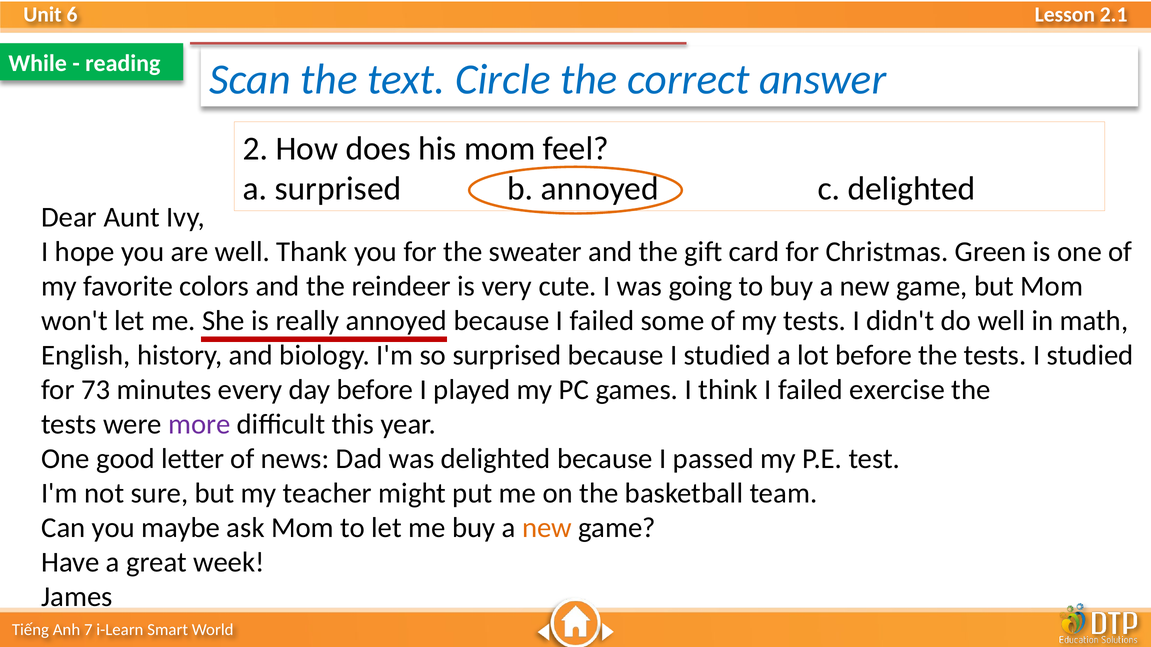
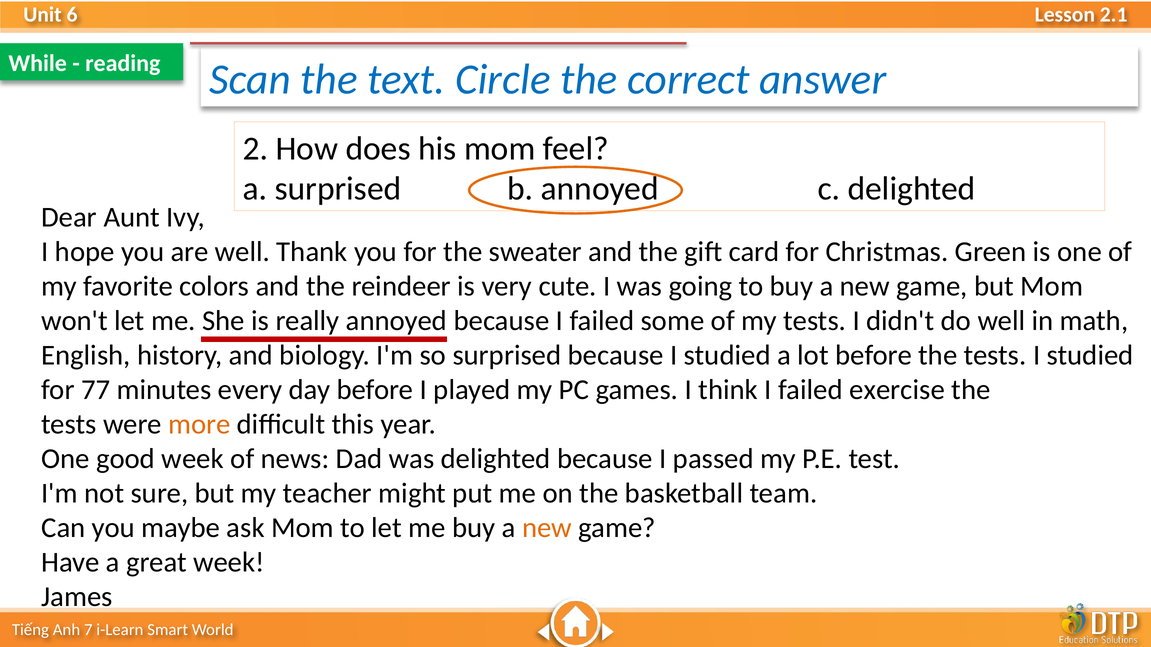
73: 73 -> 77
more colour: purple -> orange
good letter: letter -> week
